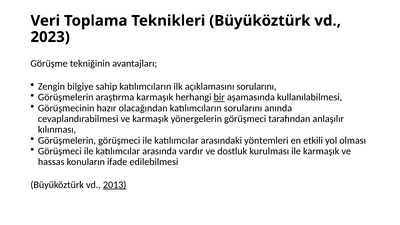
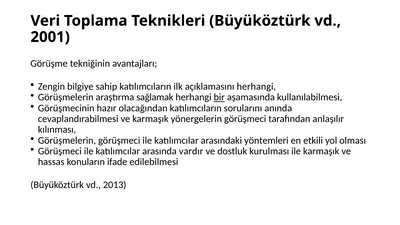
2023: 2023 -> 2001
açıklamasını sorularını: sorularını -> herhangi
araştırma karmaşık: karmaşık -> sağlamak
2013 underline: present -> none
